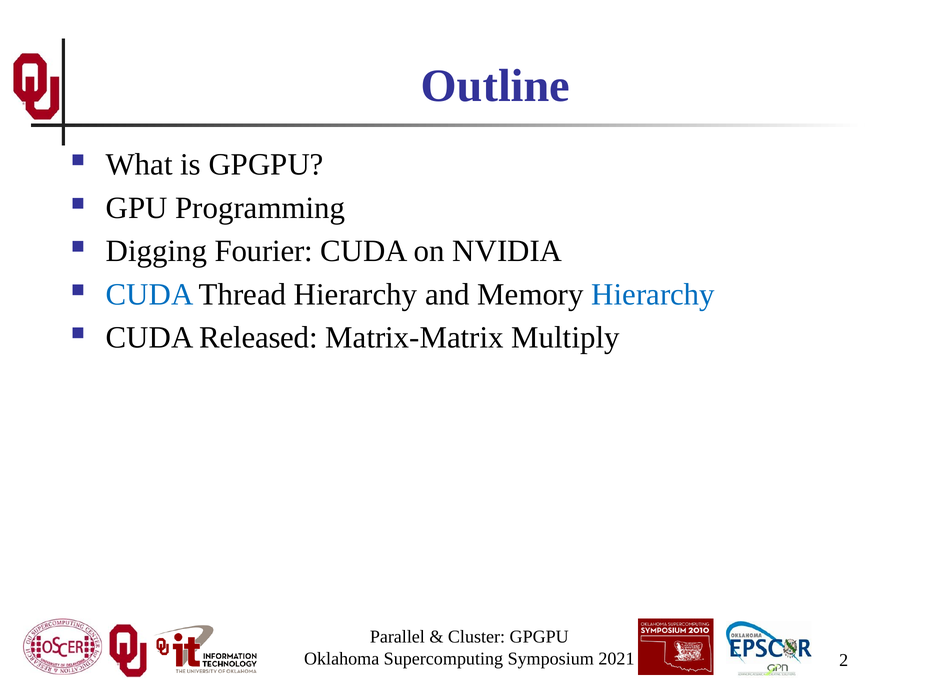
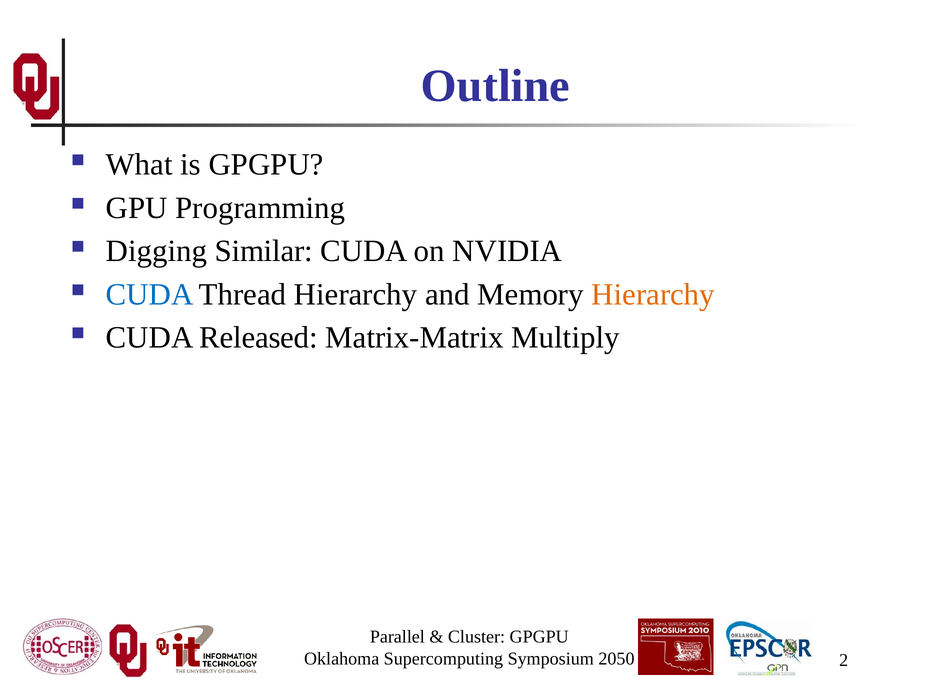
Fourier: Fourier -> Similar
Hierarchy at (653, 294) colour: blue -> orange
2021: 2021 -> 2050
